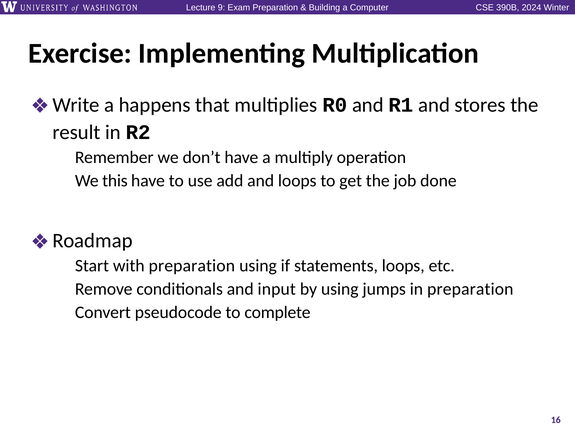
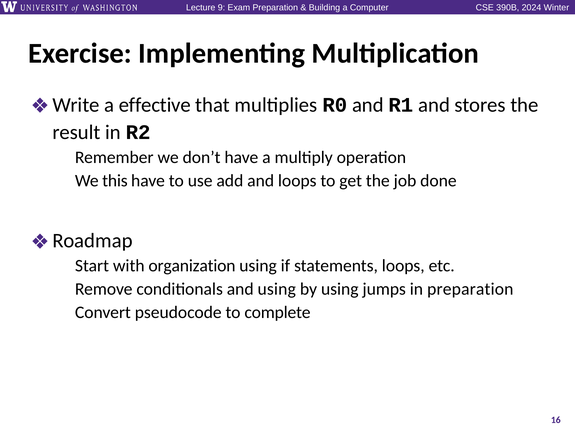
happens: happens -> effective
with preparation: preparation -> organization
and input: input -> using
